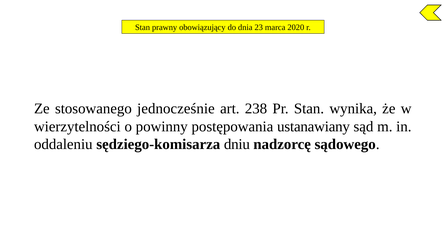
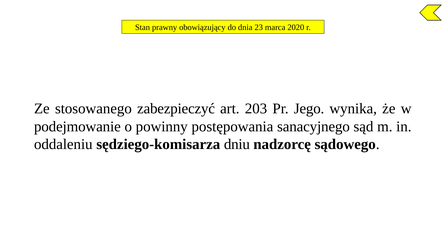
jednocześnie: jednocześnie -> zabezpieczyć
238: 238 -> 203
Pr Stan: Stan -> Jego
wierzytelności: wierzytelności -> podejmowanie
ustanawiany: ustanawiany -> sanacyjnego
